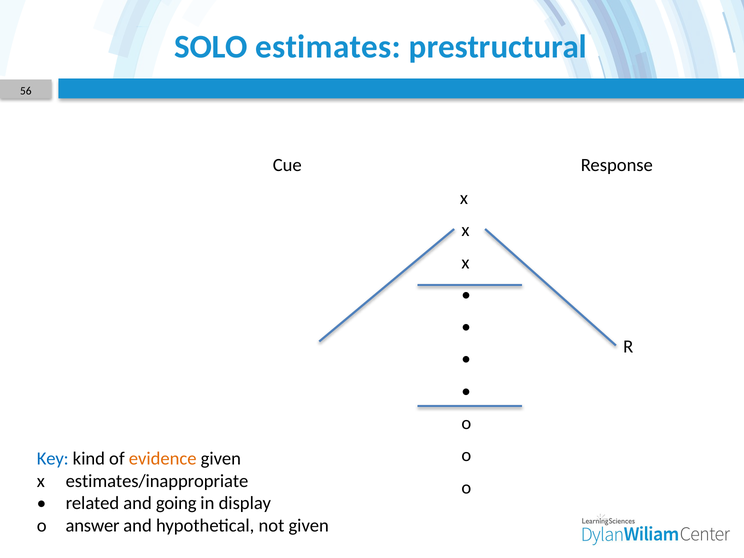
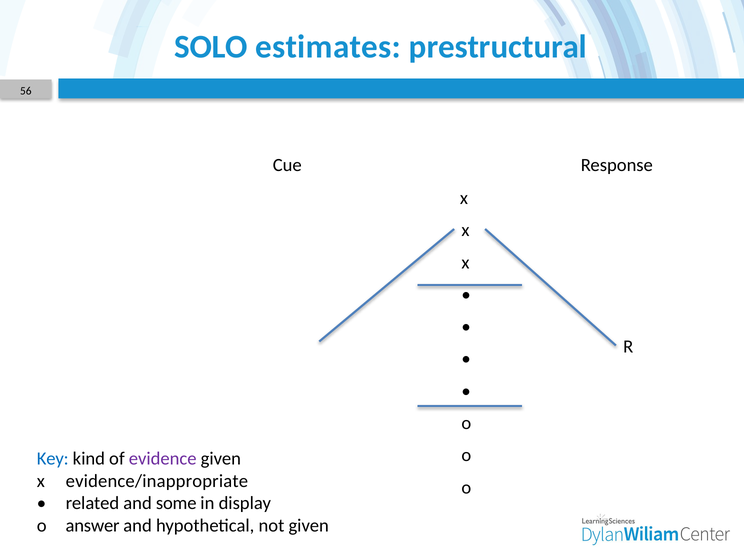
evidence colour: orange -> purple
estimates/inappropriate: estimates/inappropriate -> evidence/inappropriate
going: going -> some
